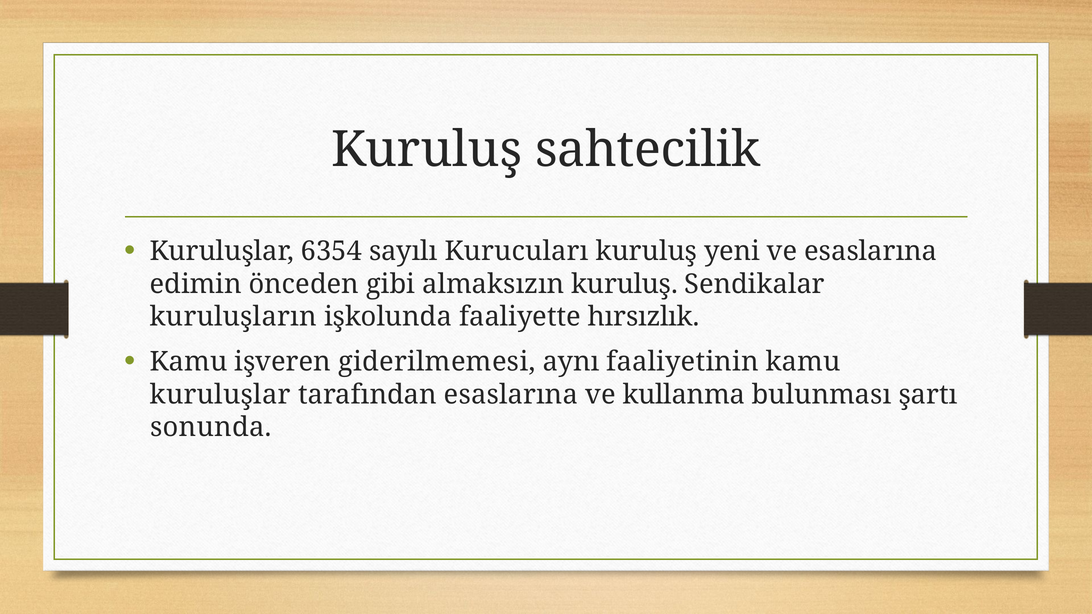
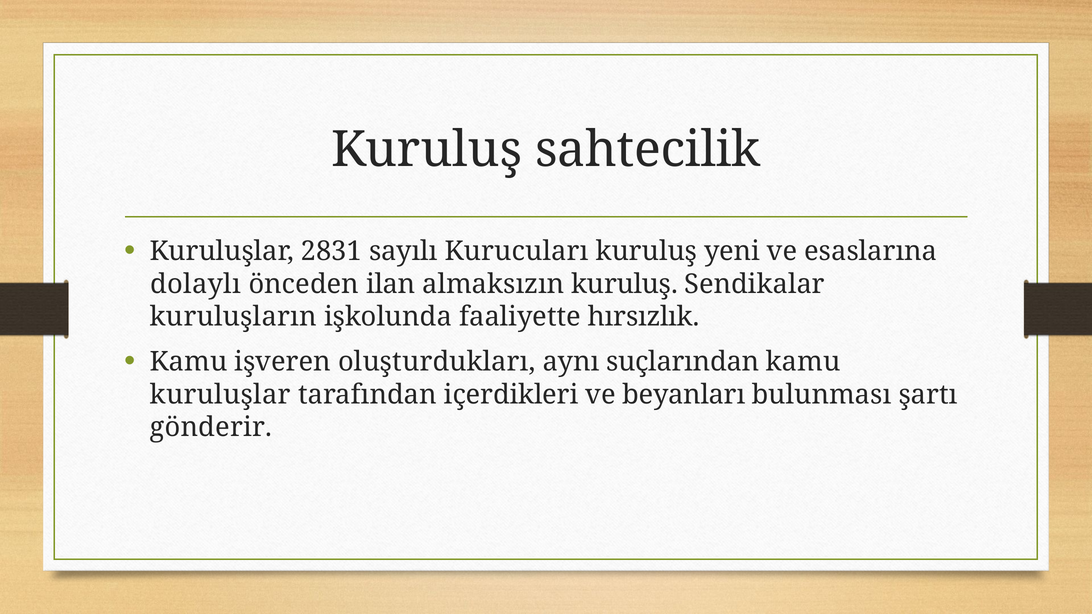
6354: 6354 -> 2831
edimin: edimin -> dolaylı
gibi: gibi -> ilan
giderilmemesi: giderilmemesi -> oluşturdukları
faaliyetinin: faaliyetinin -> suçlarından
tarafından esaslarına: esaslarına -> içerdikleri
kullanma: kullanma -> beyanları
sonunda: sonunda -> gönderir
